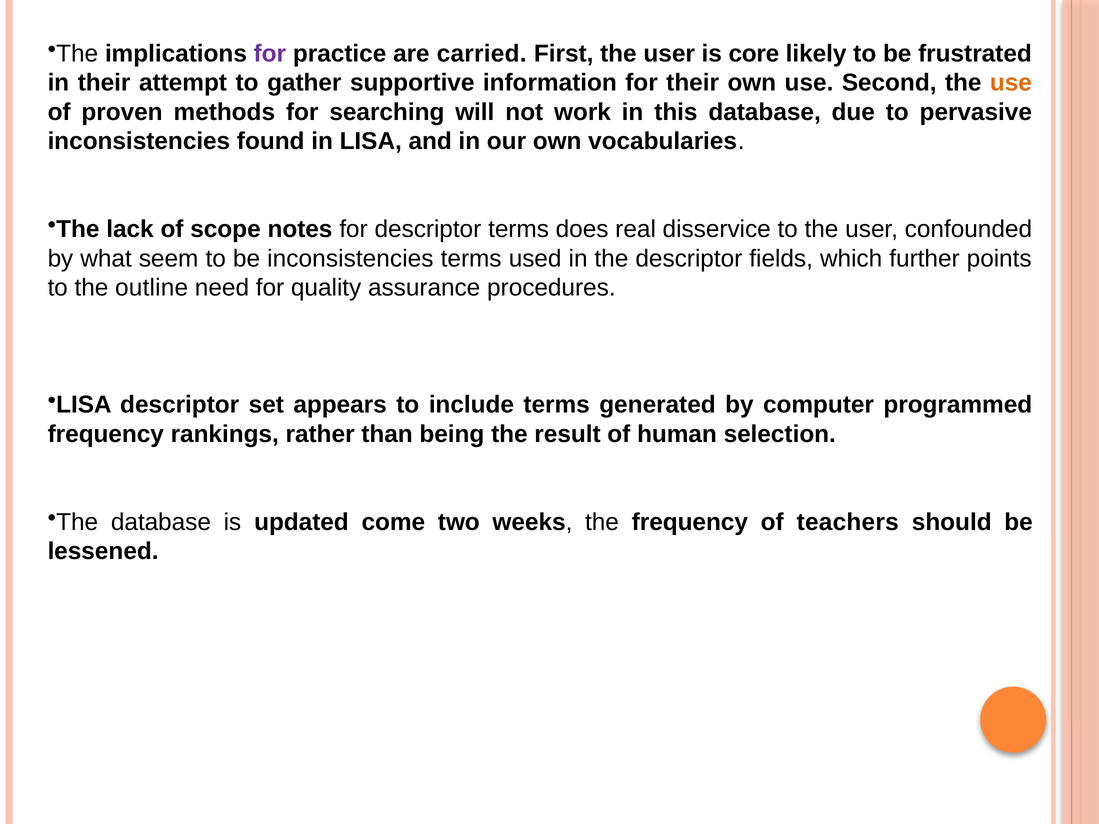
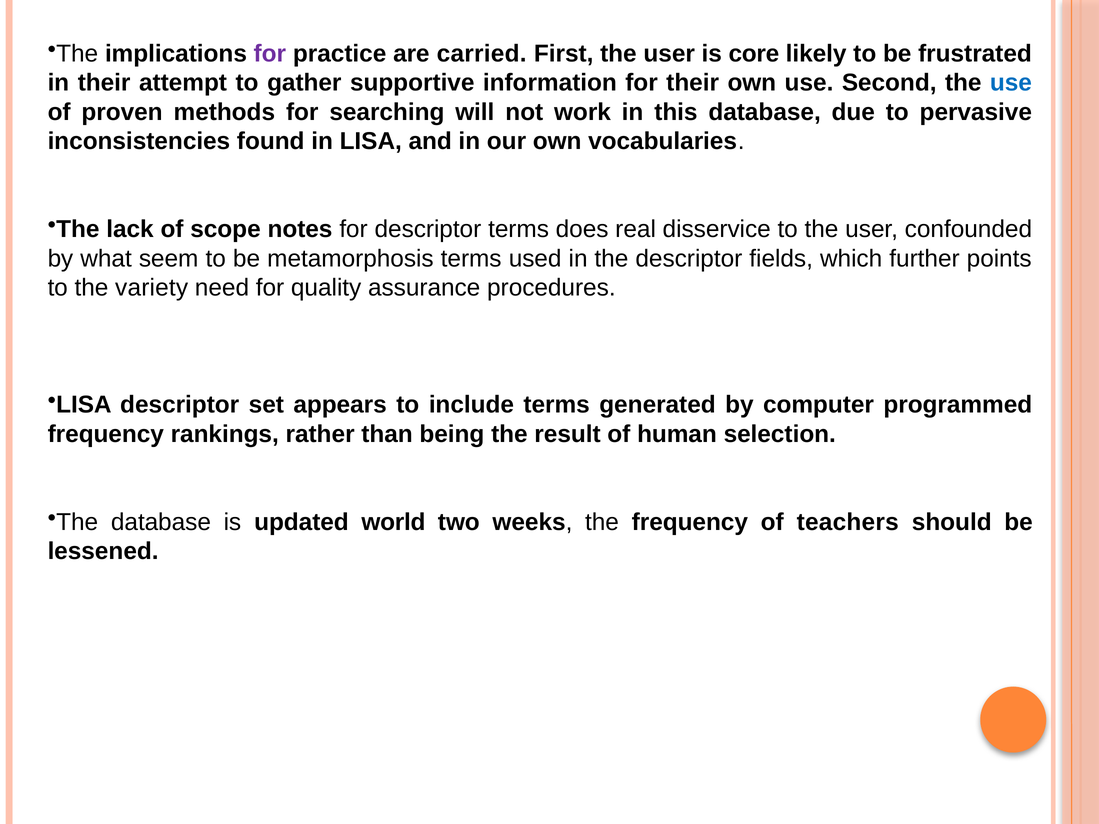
use at (1011, 83) colour: orange -> blue
be inconsistencies: inconsistencies -> metamorphosis
outline: outline -> variety
come: come -> world
